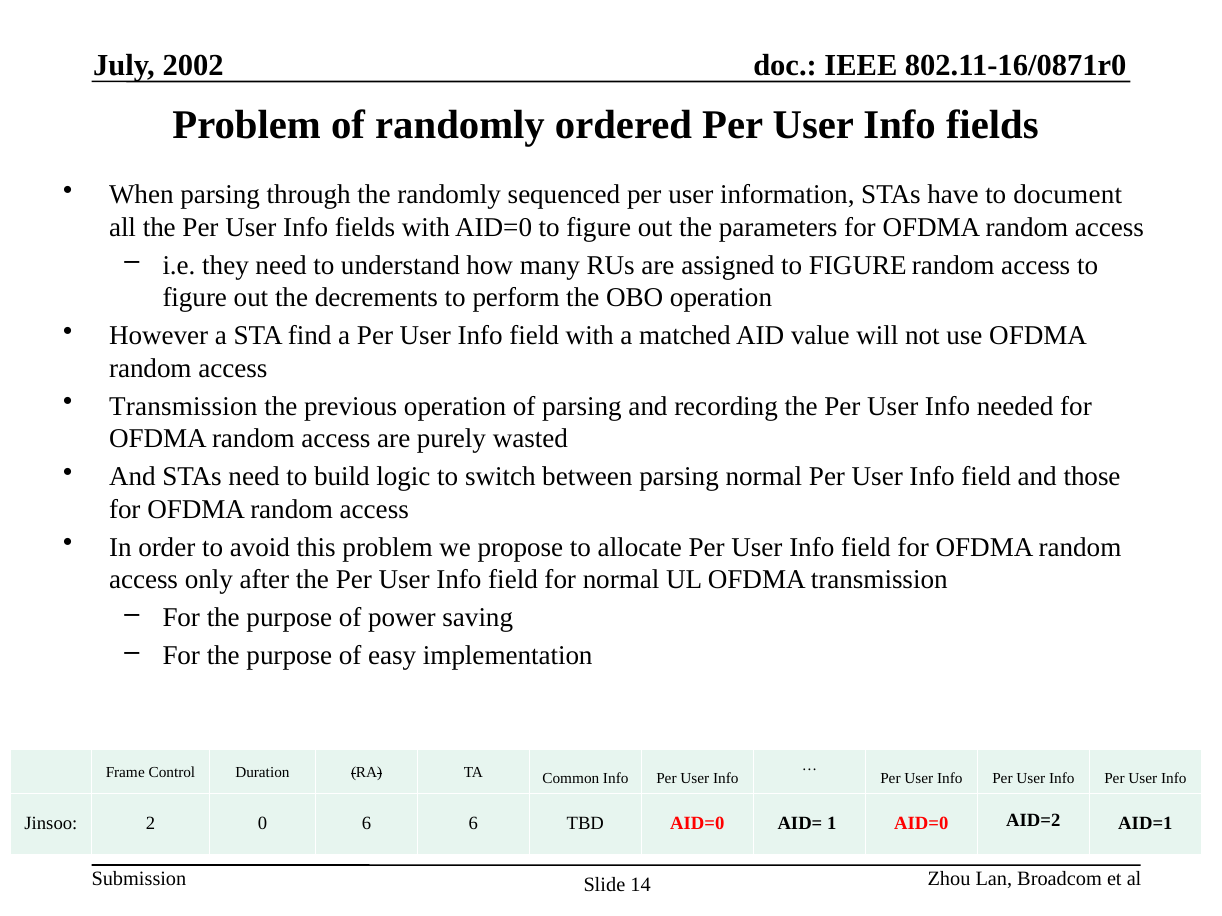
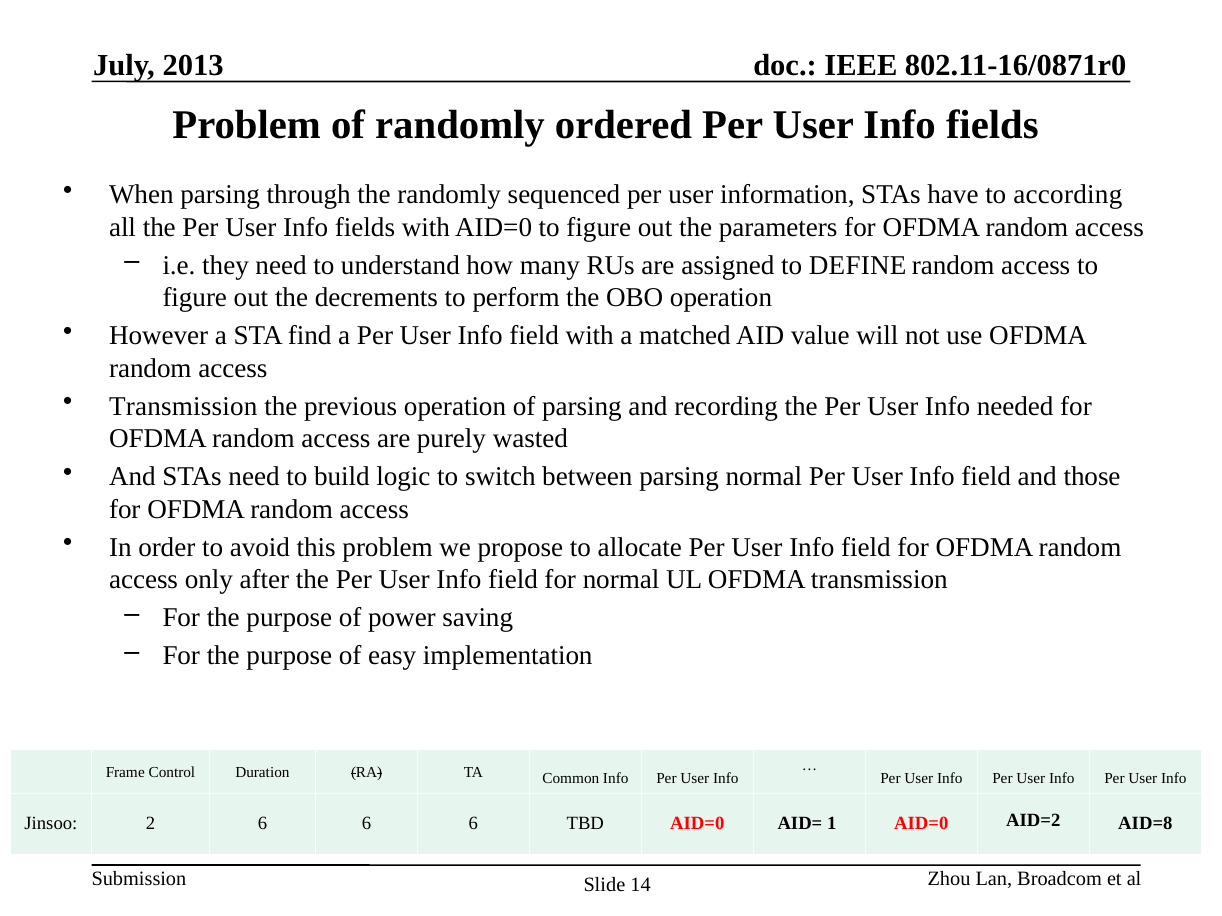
2002: 2002 -> 2013
document: document -> according
assigned to FIGURE: FIGURE -> DEFINE
2 0: 0 -> 6
AID=1: AID=1 -> AID=8
